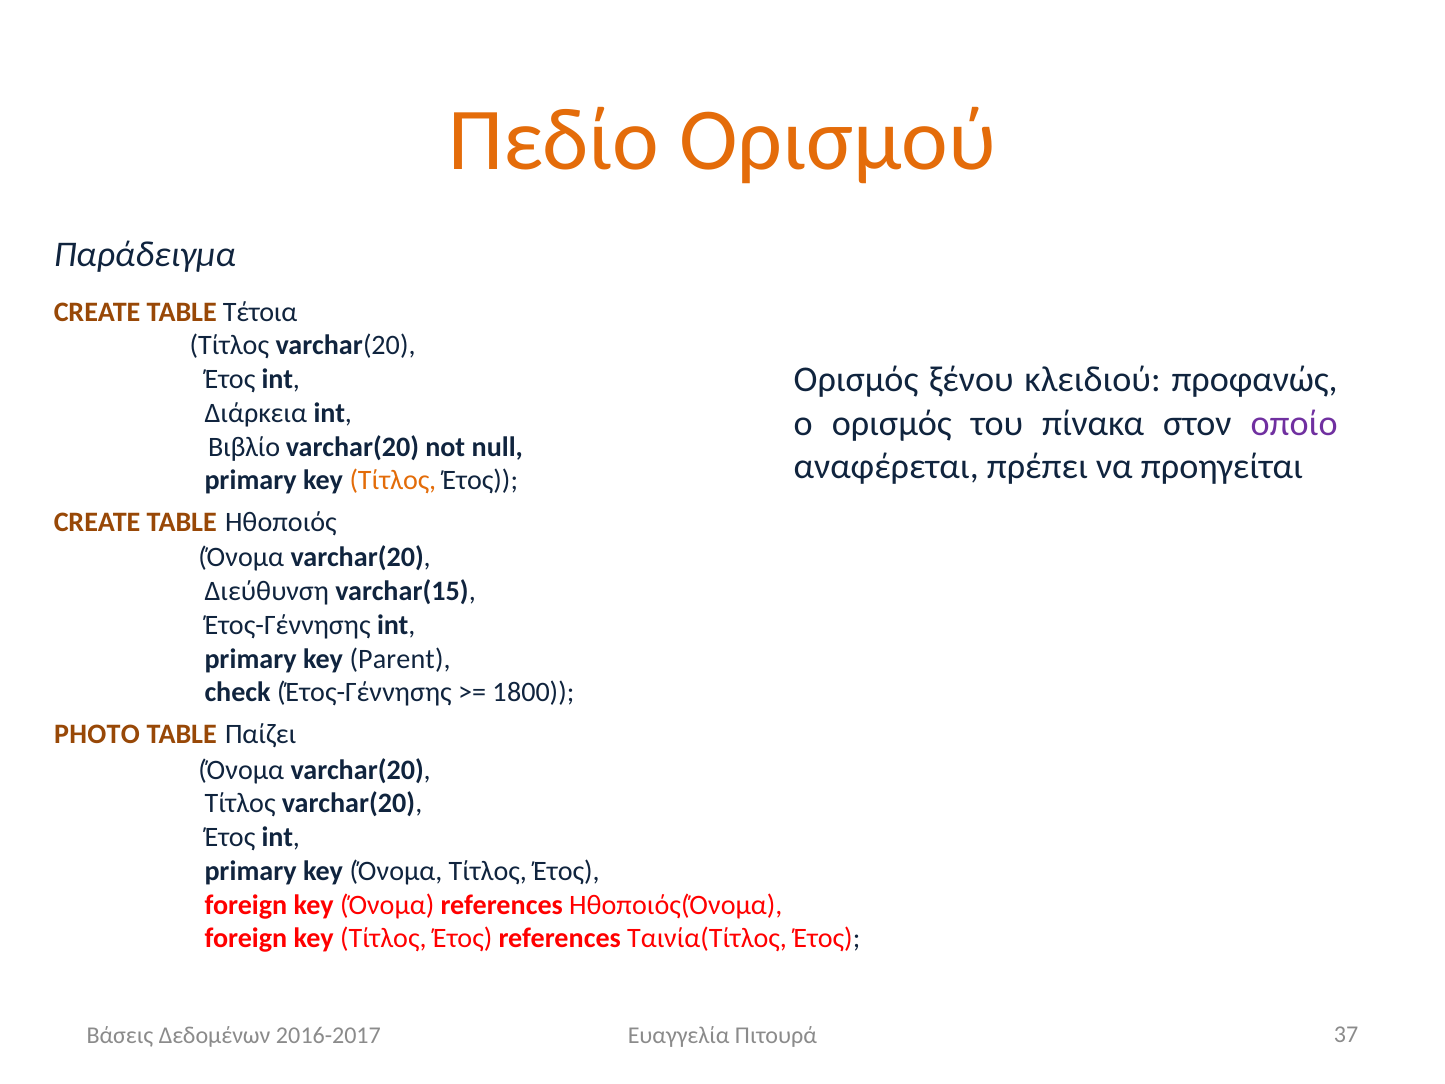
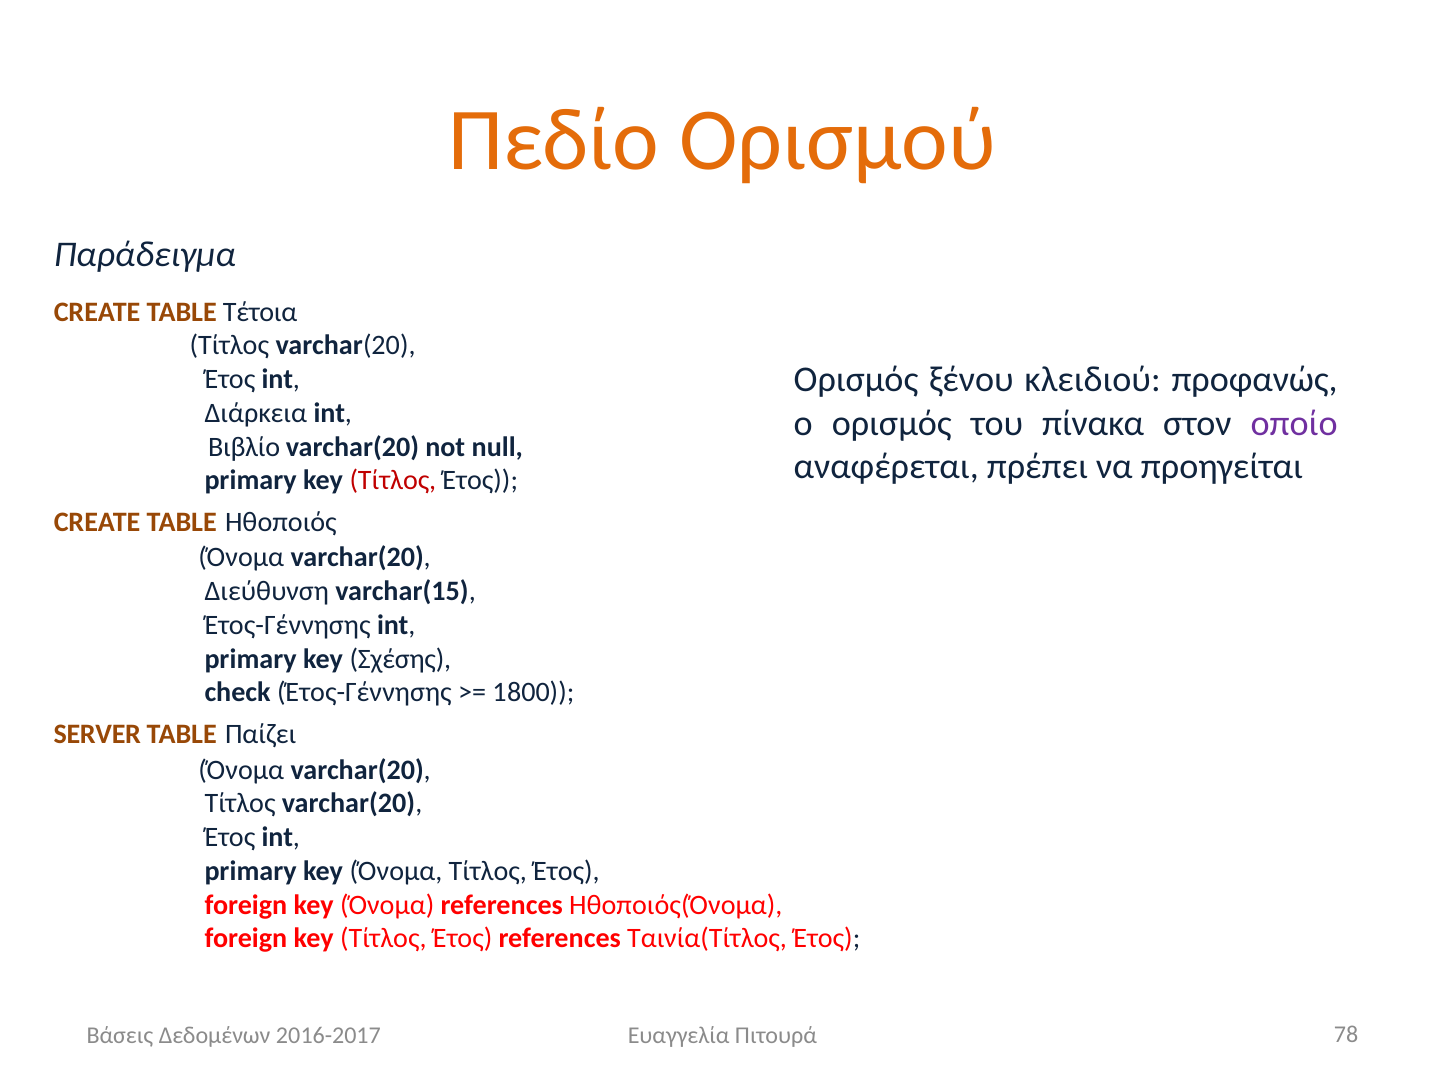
Τίτλος at (393, 480) colour: orange -> red
Parent: Parent -> Σχέσης
PHOTO: PHOTO -> SERVER
37: 37 -> 78
